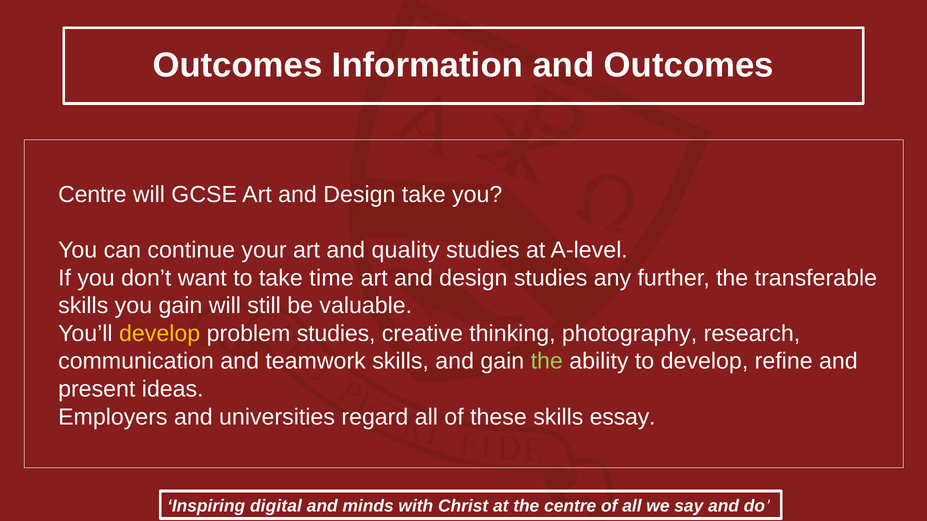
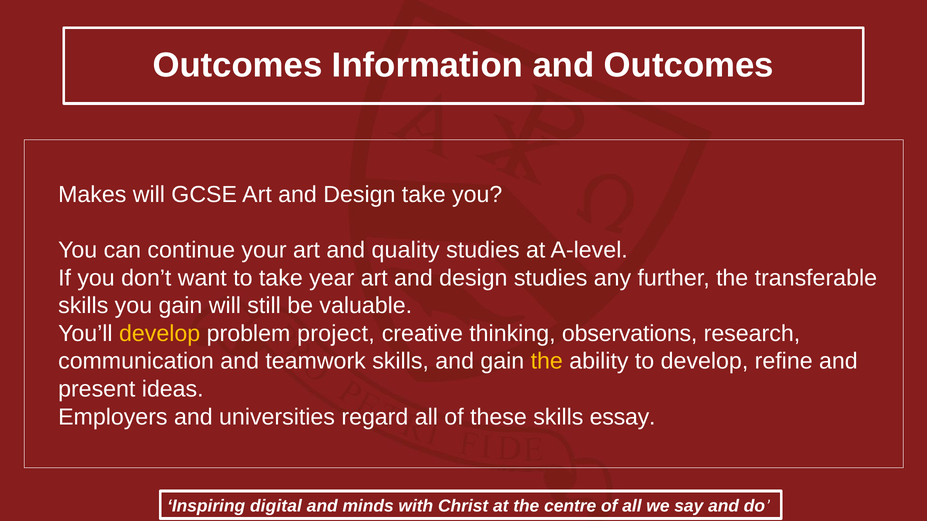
Centre at (92, 195): Centre -> Makes
time: time -> year
problem studies: studies -> project
photography: photography -> observations
the at (547, 362) colour: light green -> yellow
